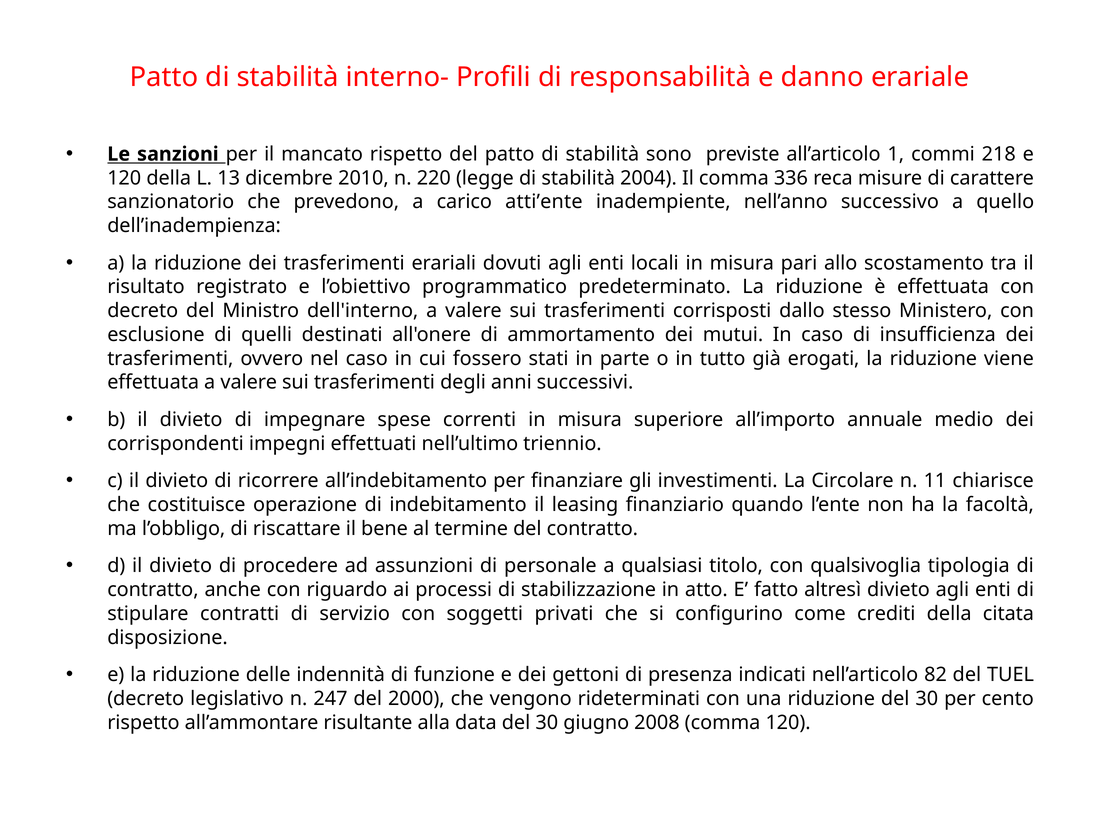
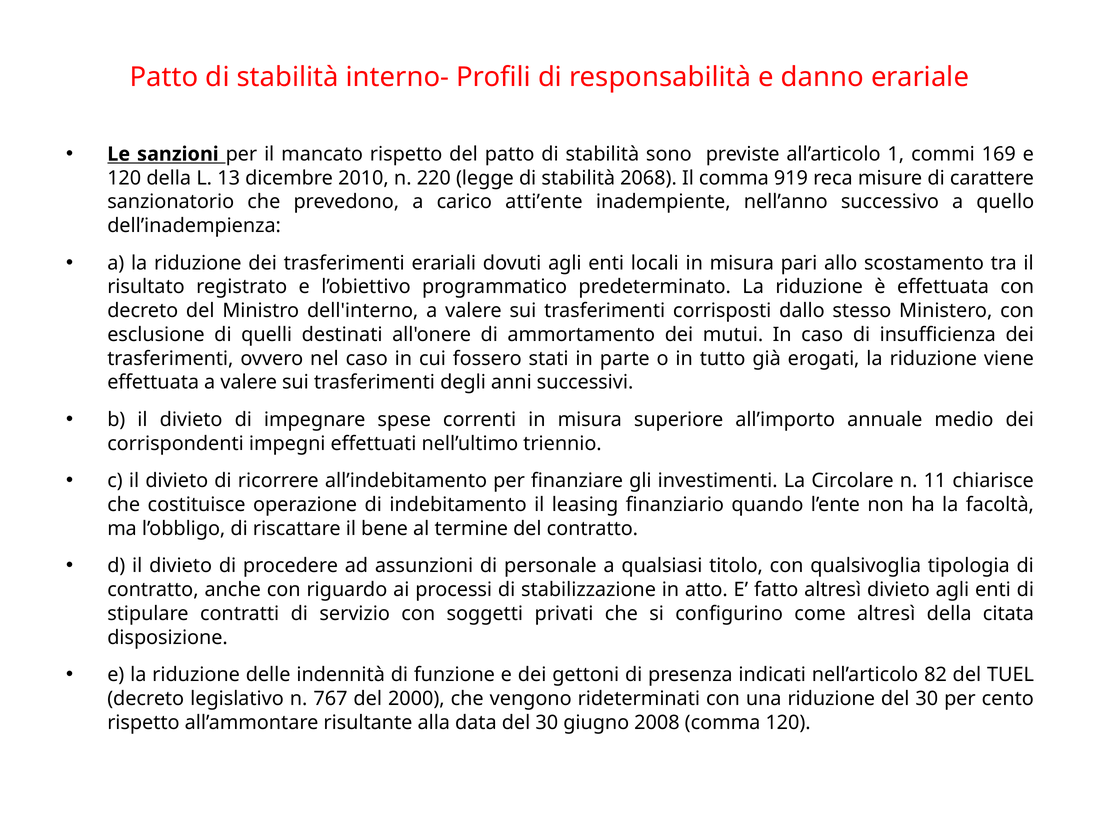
218: 218 -> 169
2004: 2004 -> 2068
336: 336 -> 919
come crediti: crediti -> altresì
247: 247 -> 767
